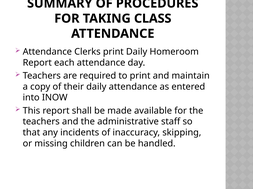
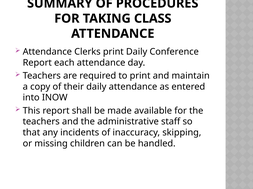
Homeroom: Homeroom -> Conference
